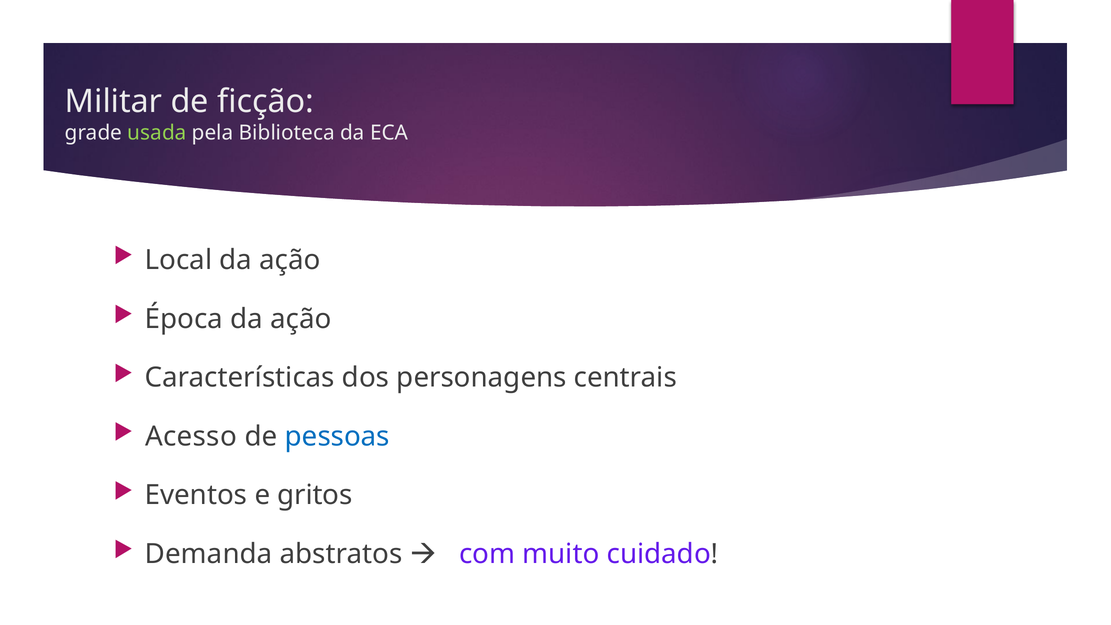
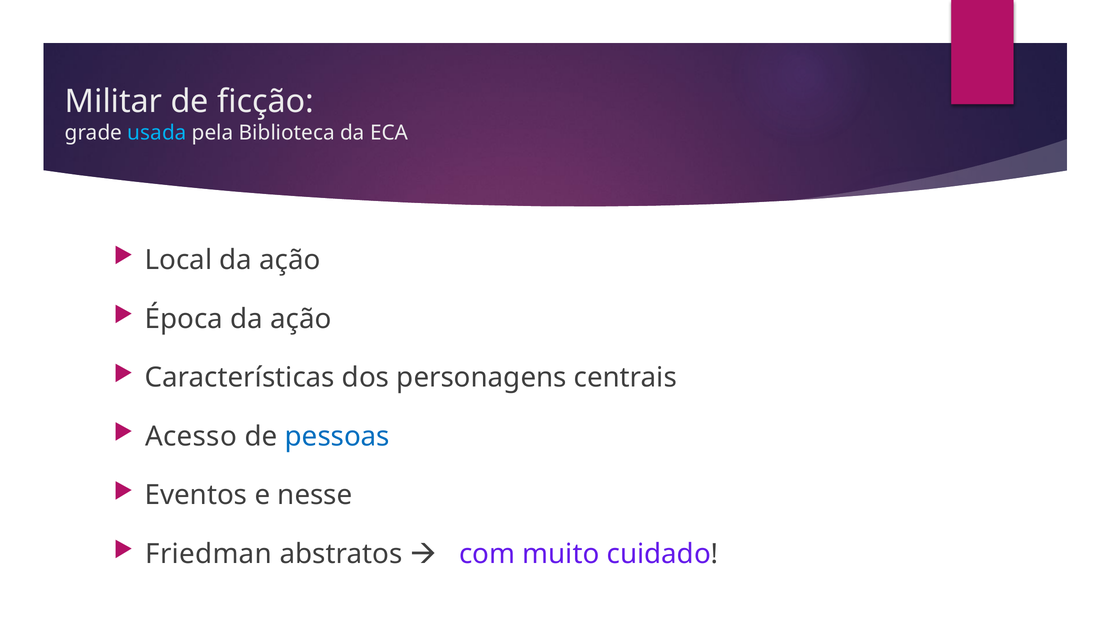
usada colour: light green -> light blue
gritos: gritos -> nesse
Demanda: Demanda -> Friedman
